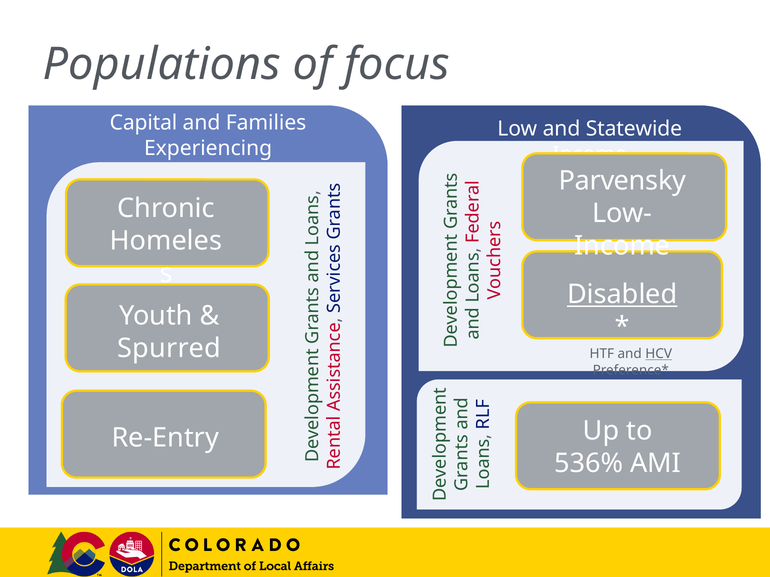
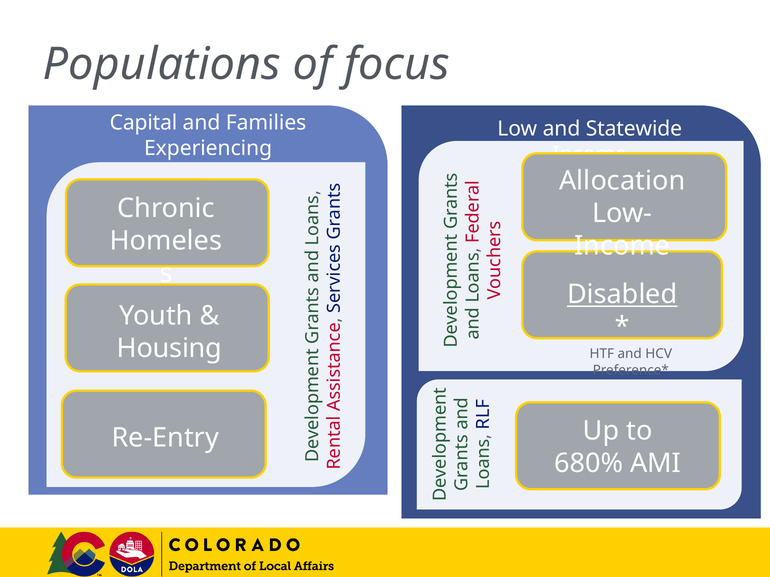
Parvensky: Parvensky -> Allocation
Spurred: Spurred -> Housing
HCV underline: present -> none
536%: 536% -> 680%
